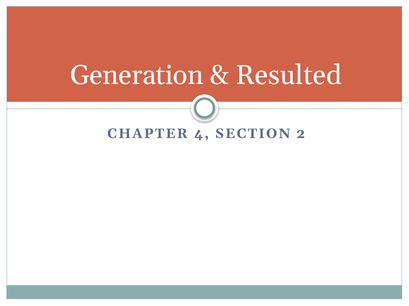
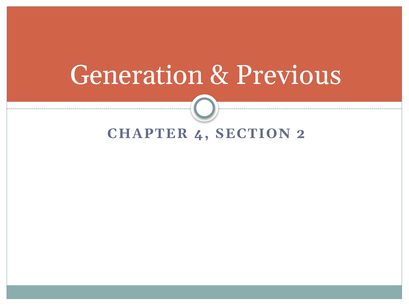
Resulted: Resulted -> Previous
